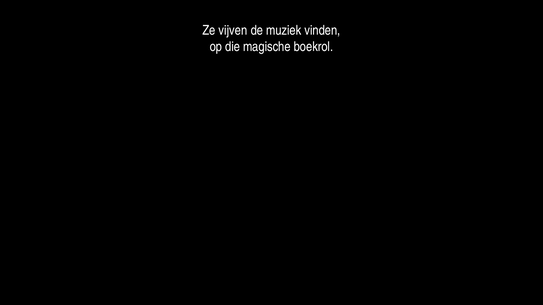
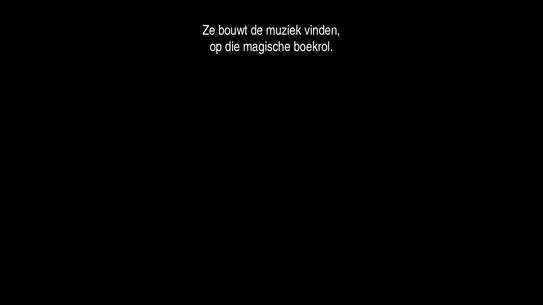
vijven: vijven -> bouwt
